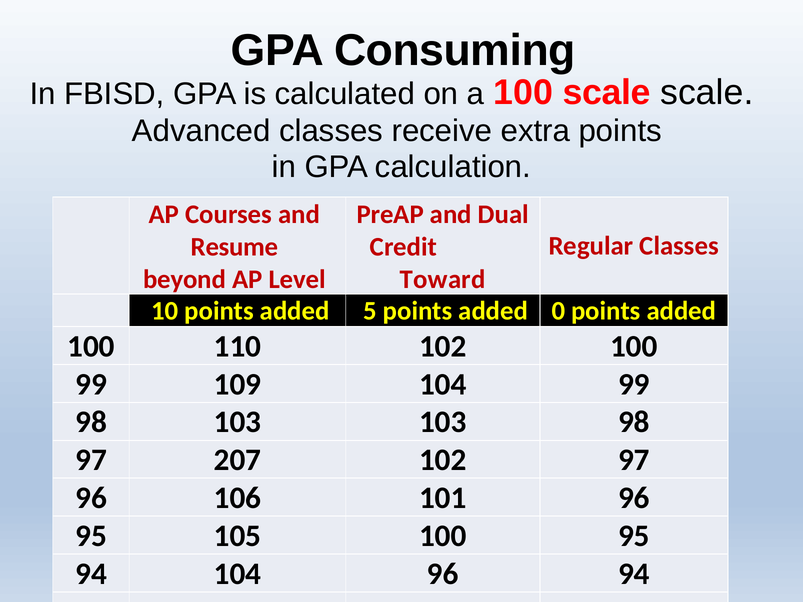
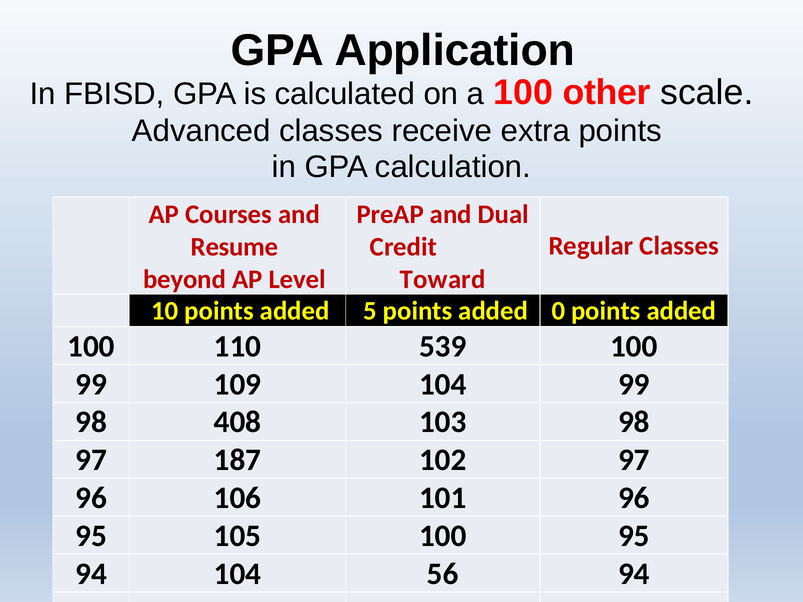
Consuming: Consuming -> Application
100 scale: scale -> other
110 102: 102 -> 539
98 103: 103 -> 408
207: 207 -> 187
104 96: 96 -> 56
